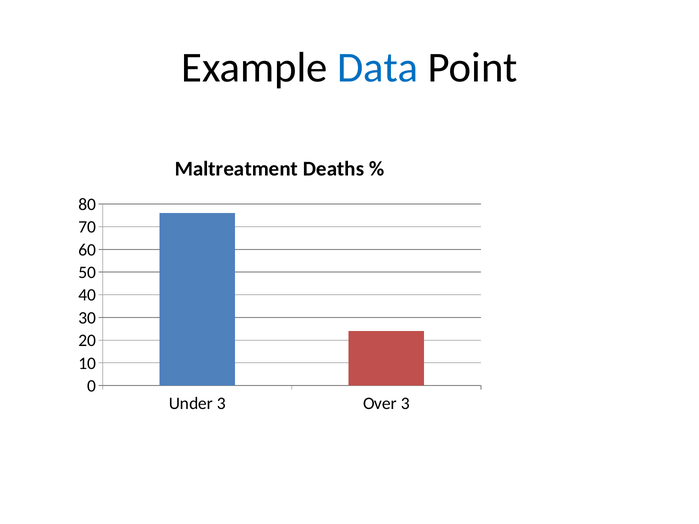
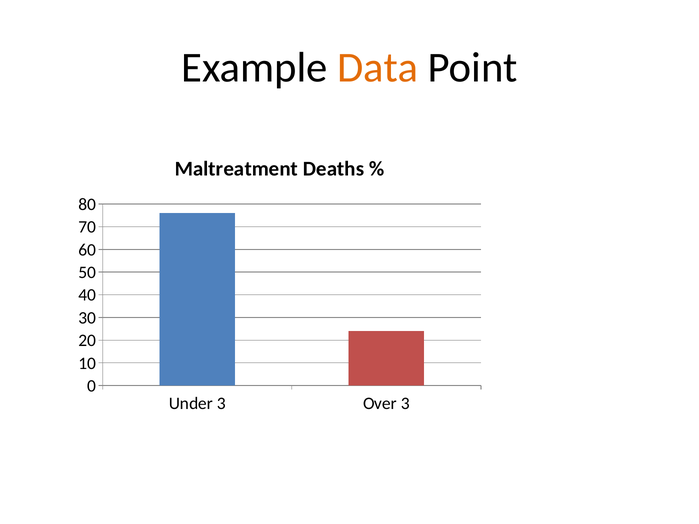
Data colour: blue -> orange
